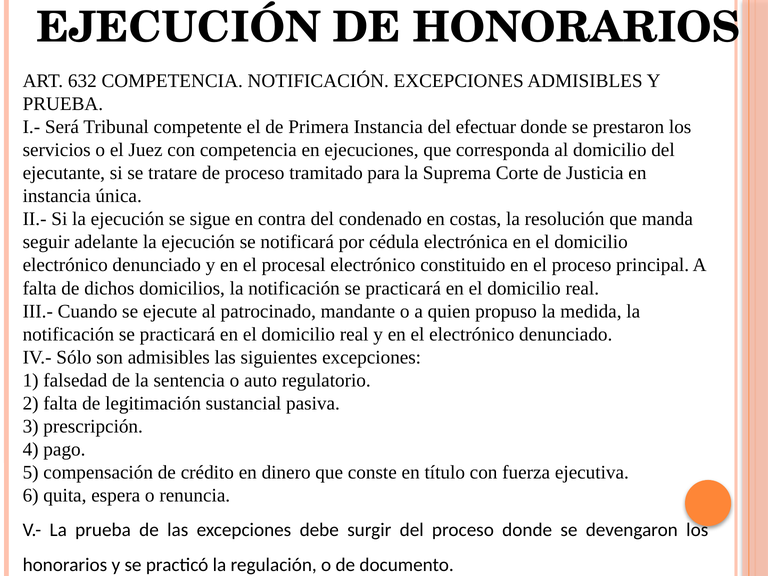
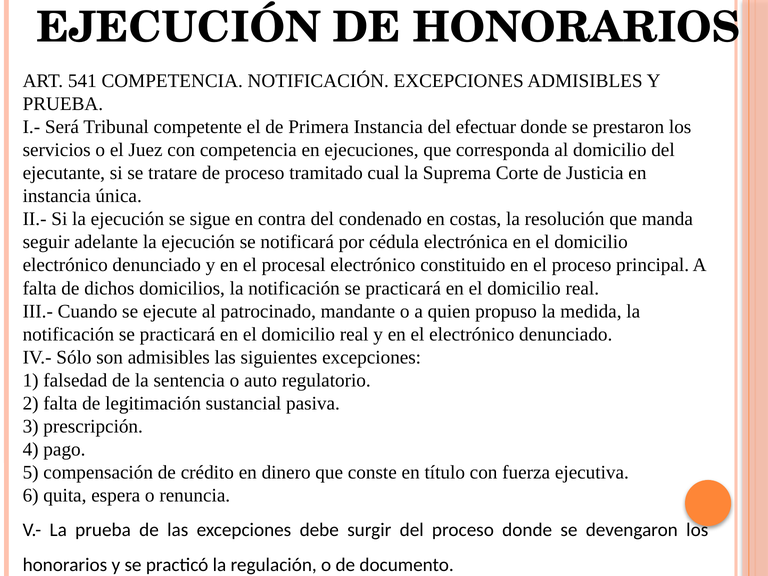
632: 632 -> 541
para: para -> cual
